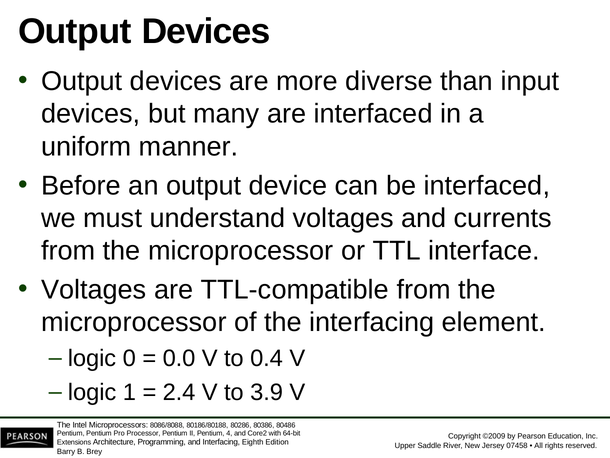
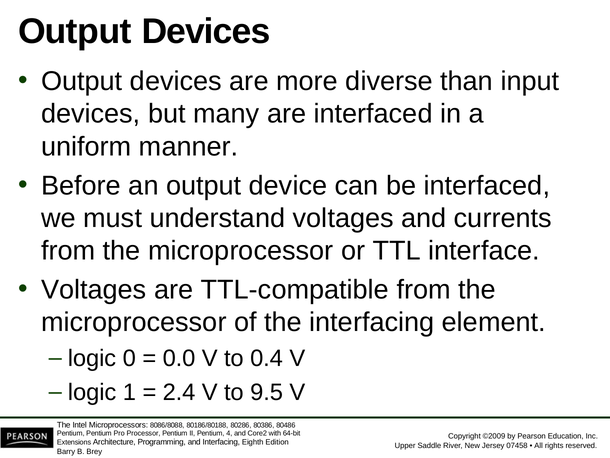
3.9: 3.9 -> 9.5
